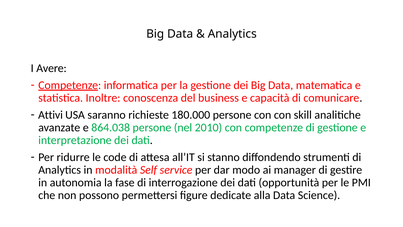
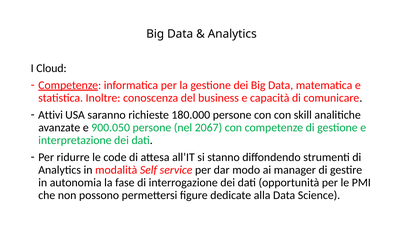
Avere: Avere -> Cloud
864.038: 864.038 -> 900.050
2010: 2010 -> 2067
